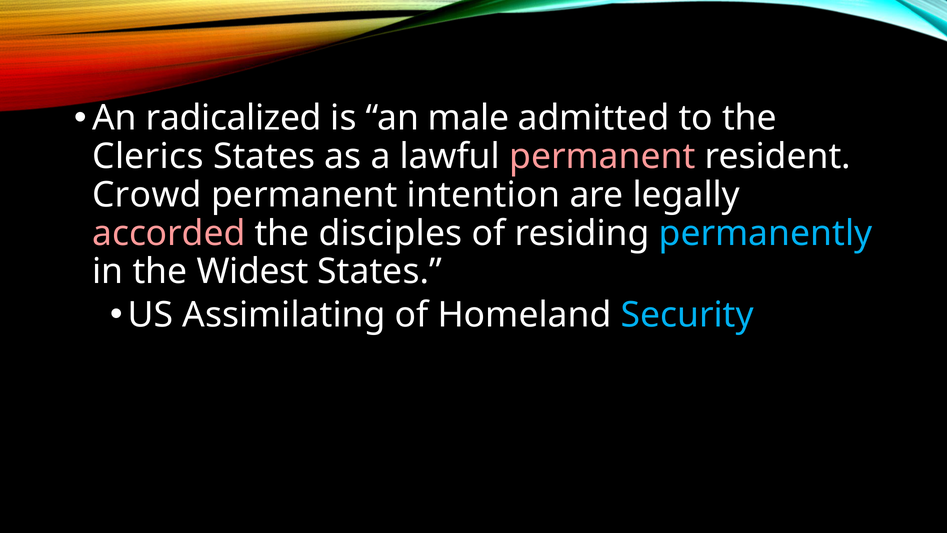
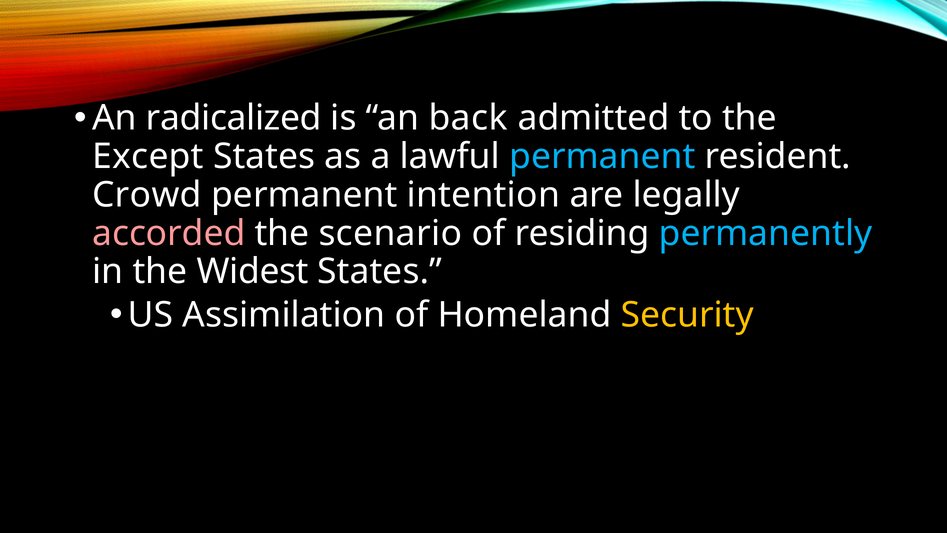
male: male -> back
Clerics: Clerics -> Except
permanent at (602, 156) colour: pink -> light blue
disciples: disciples -> scenario
Assimilating: Assimilating -> Assimilation
Security colour: light blue -> yellow
